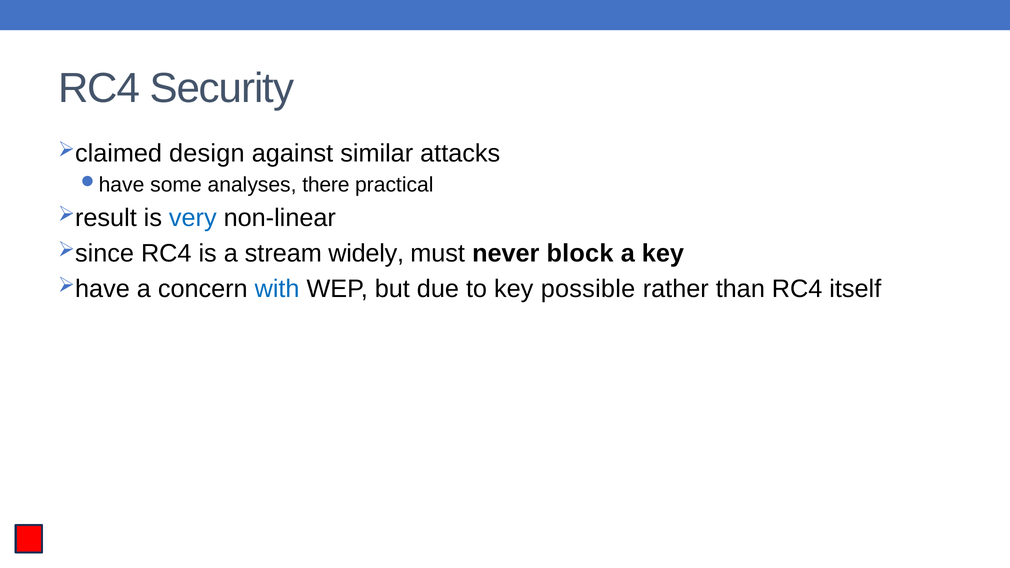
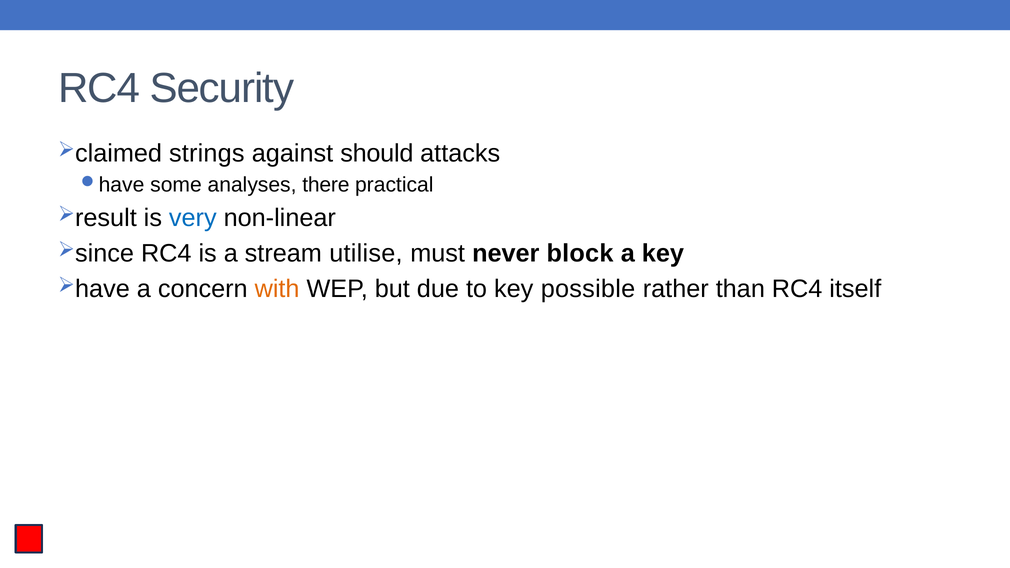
design: design -> strings
similar: similar -> should
widely: widely -> utilise
with colour: blue -> orange
